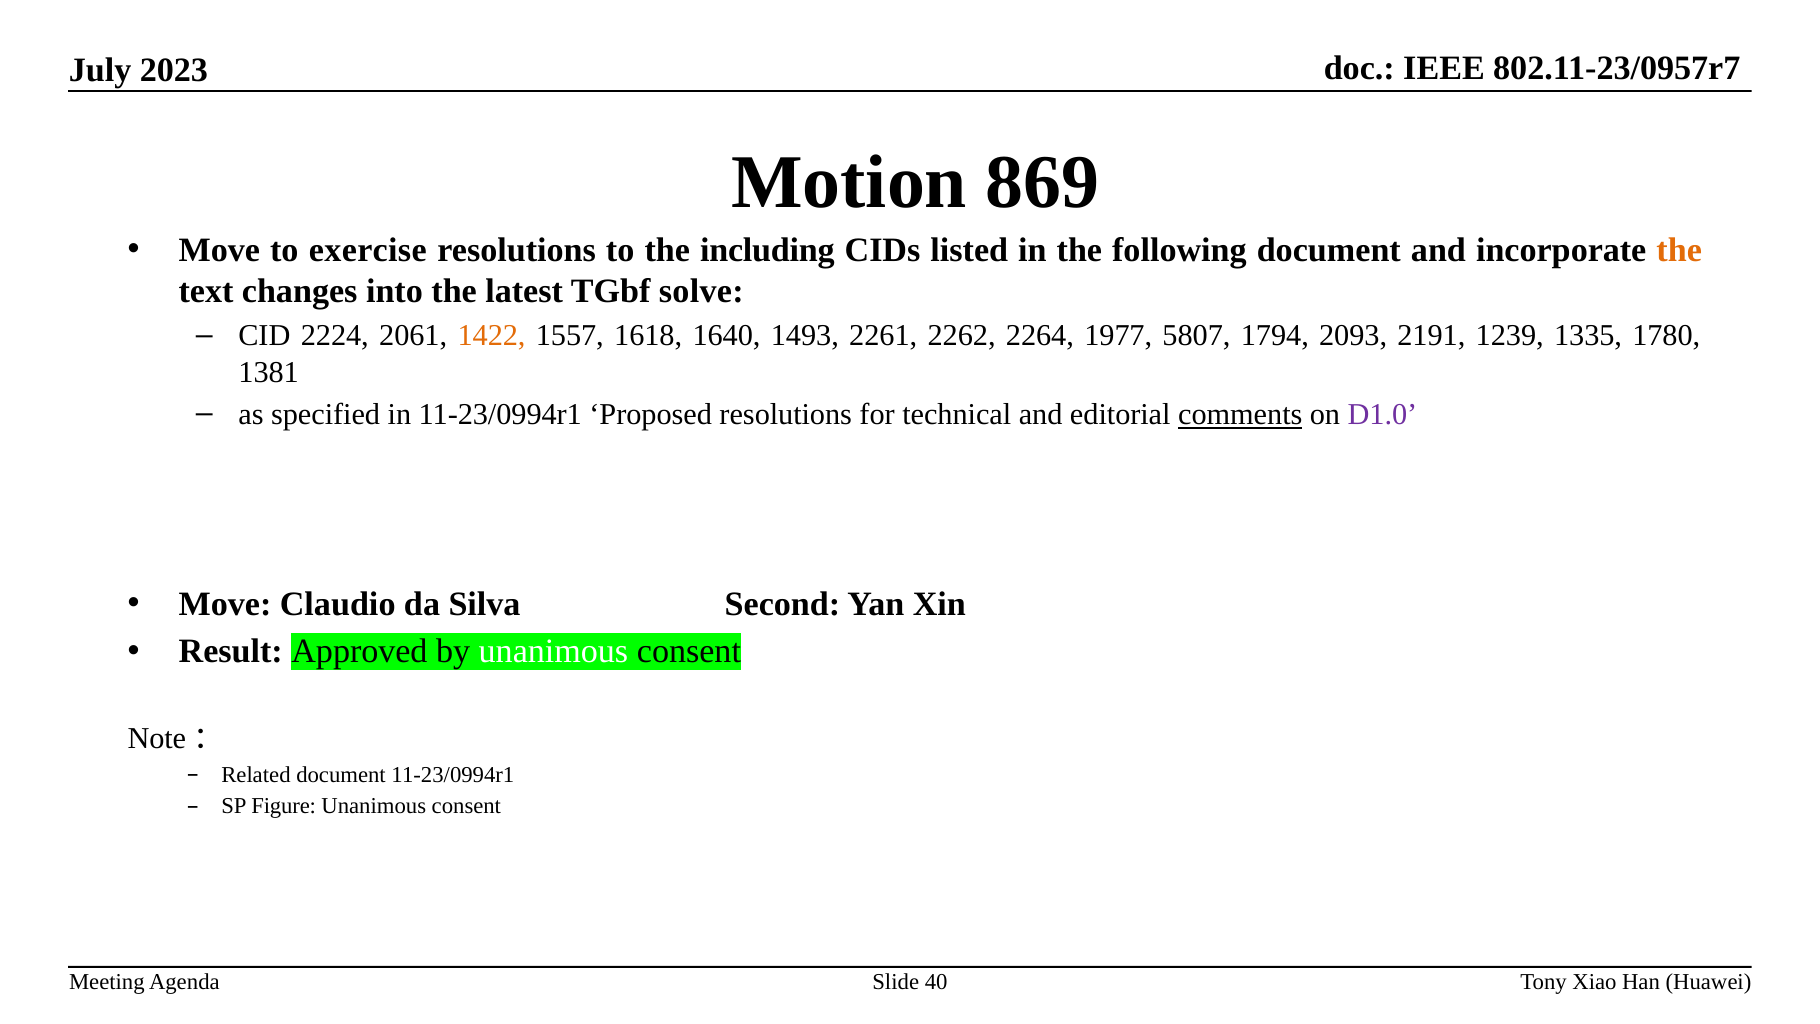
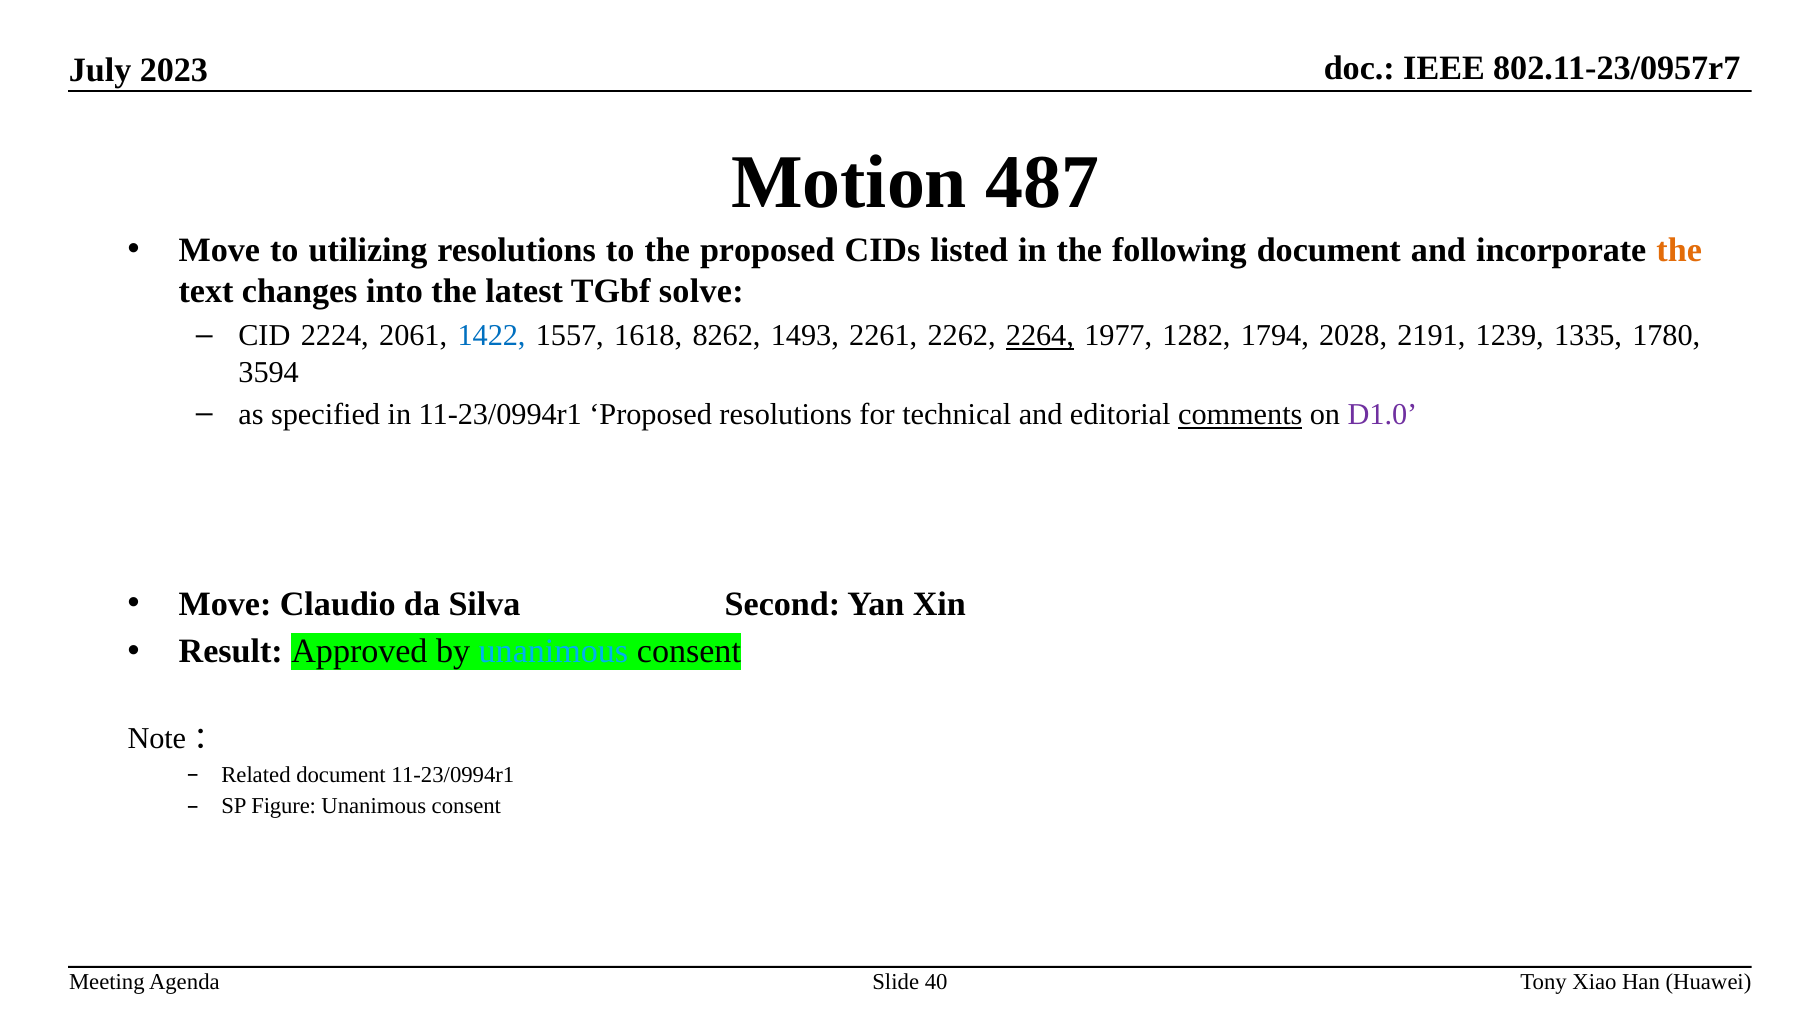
869: 869 -> 487
exercise: exercise -> utilizing
the including: including -> proposed
1422 colour: orange -> blue
1640: 1640 -> 8262
2264 underline: none -> present
5807: 5807 -> 1282
2093: 2093 -> 2028
1381: 1381 -> 3594
unanimous at (553, 652) colour: white -> light blue
